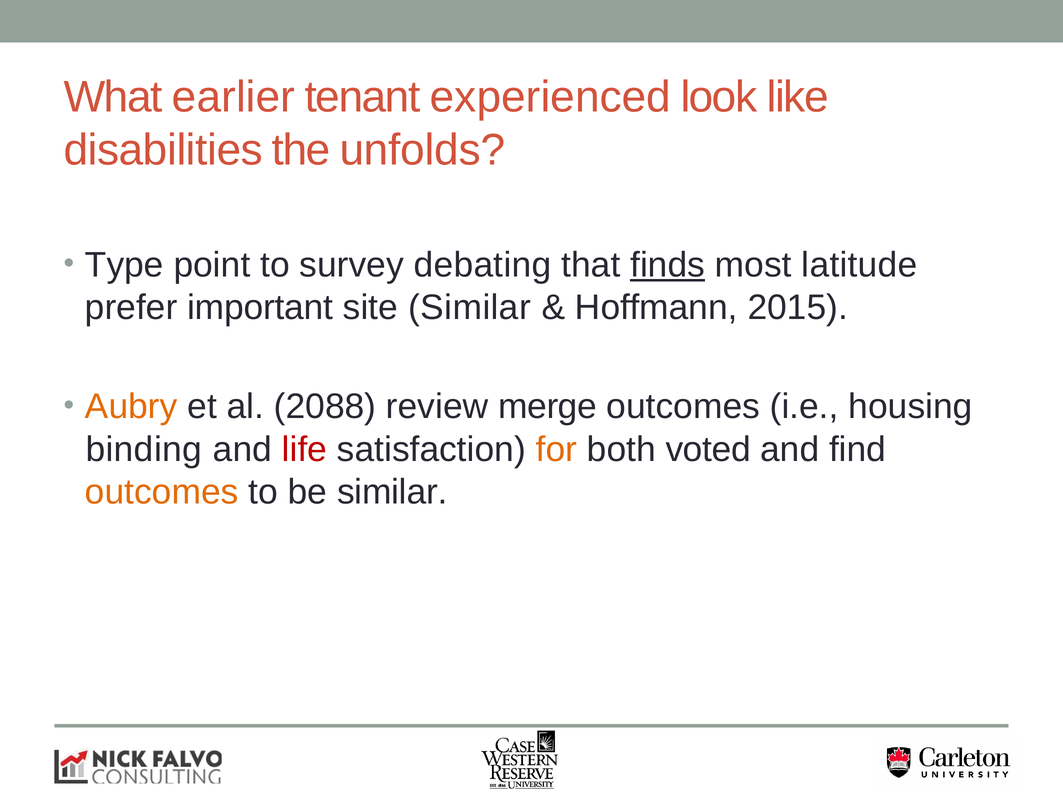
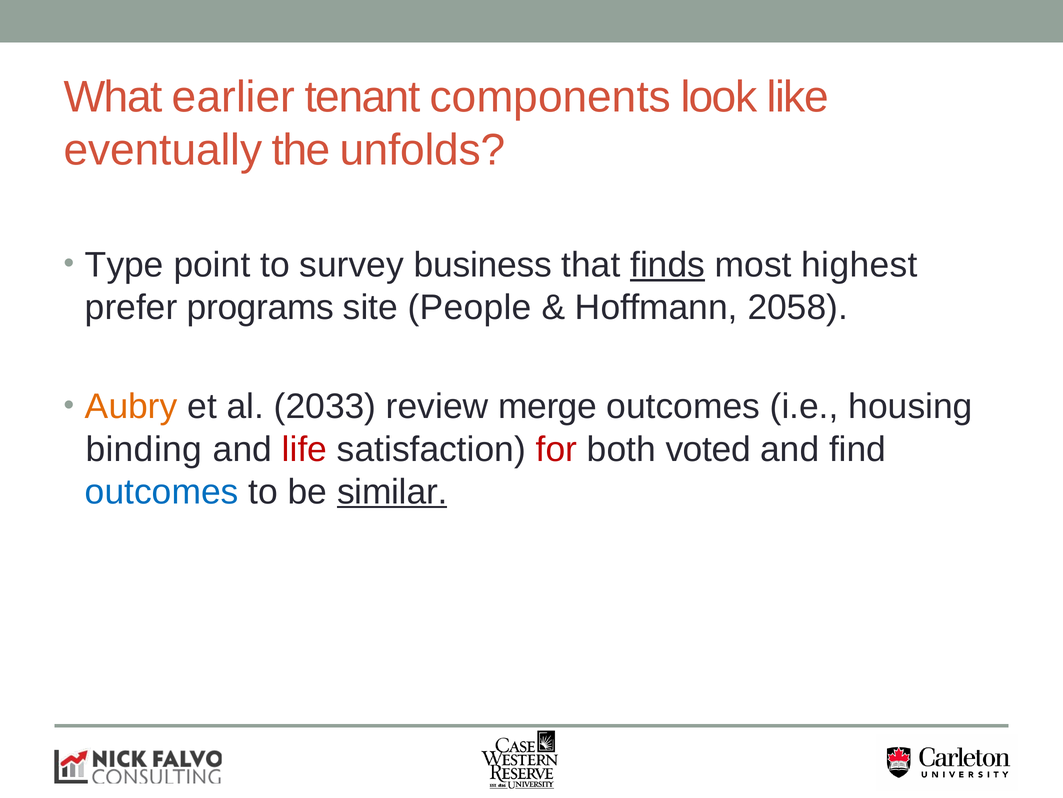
experienced: experienced -> components
disabilities: disabilities -> eventually
debating: debating -> business
latitude: latitude -> highest
important: important -> programs
site Similar: Similar -> People
2015: 2015 -> 2058
2088: 2088 -> 2033
for colour: orange -> red
outcomes at (162, 491) colour: orange -> blue
similar at (392, 491) underline: none -> present
